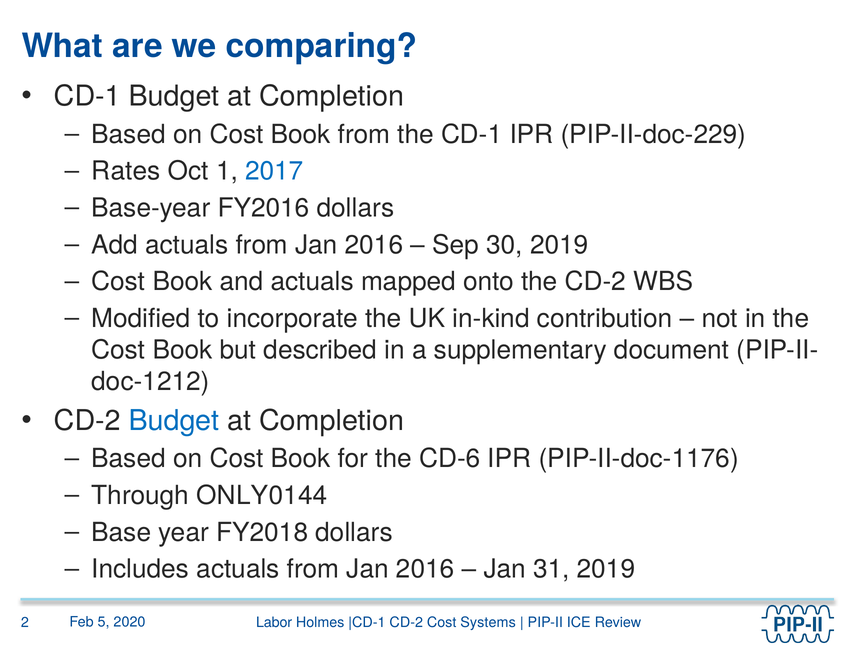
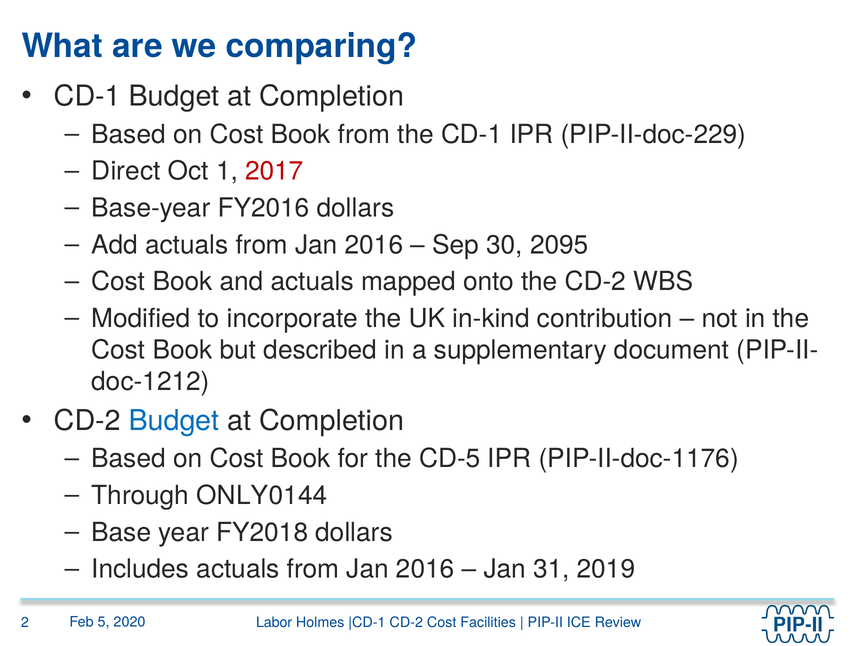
Rates: Rates -> Direct
2017 colour: blue -> red
30 2019: 2019 -> 2095
CD-6: CD-6 -> CD-5
Systems: Systems -> Facilities
